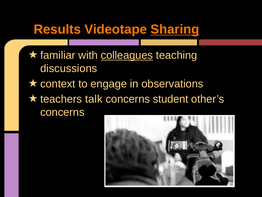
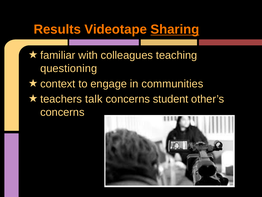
colleagues underline: present -> none
discussions: discussions -> questioning
observations: observations -> communities
